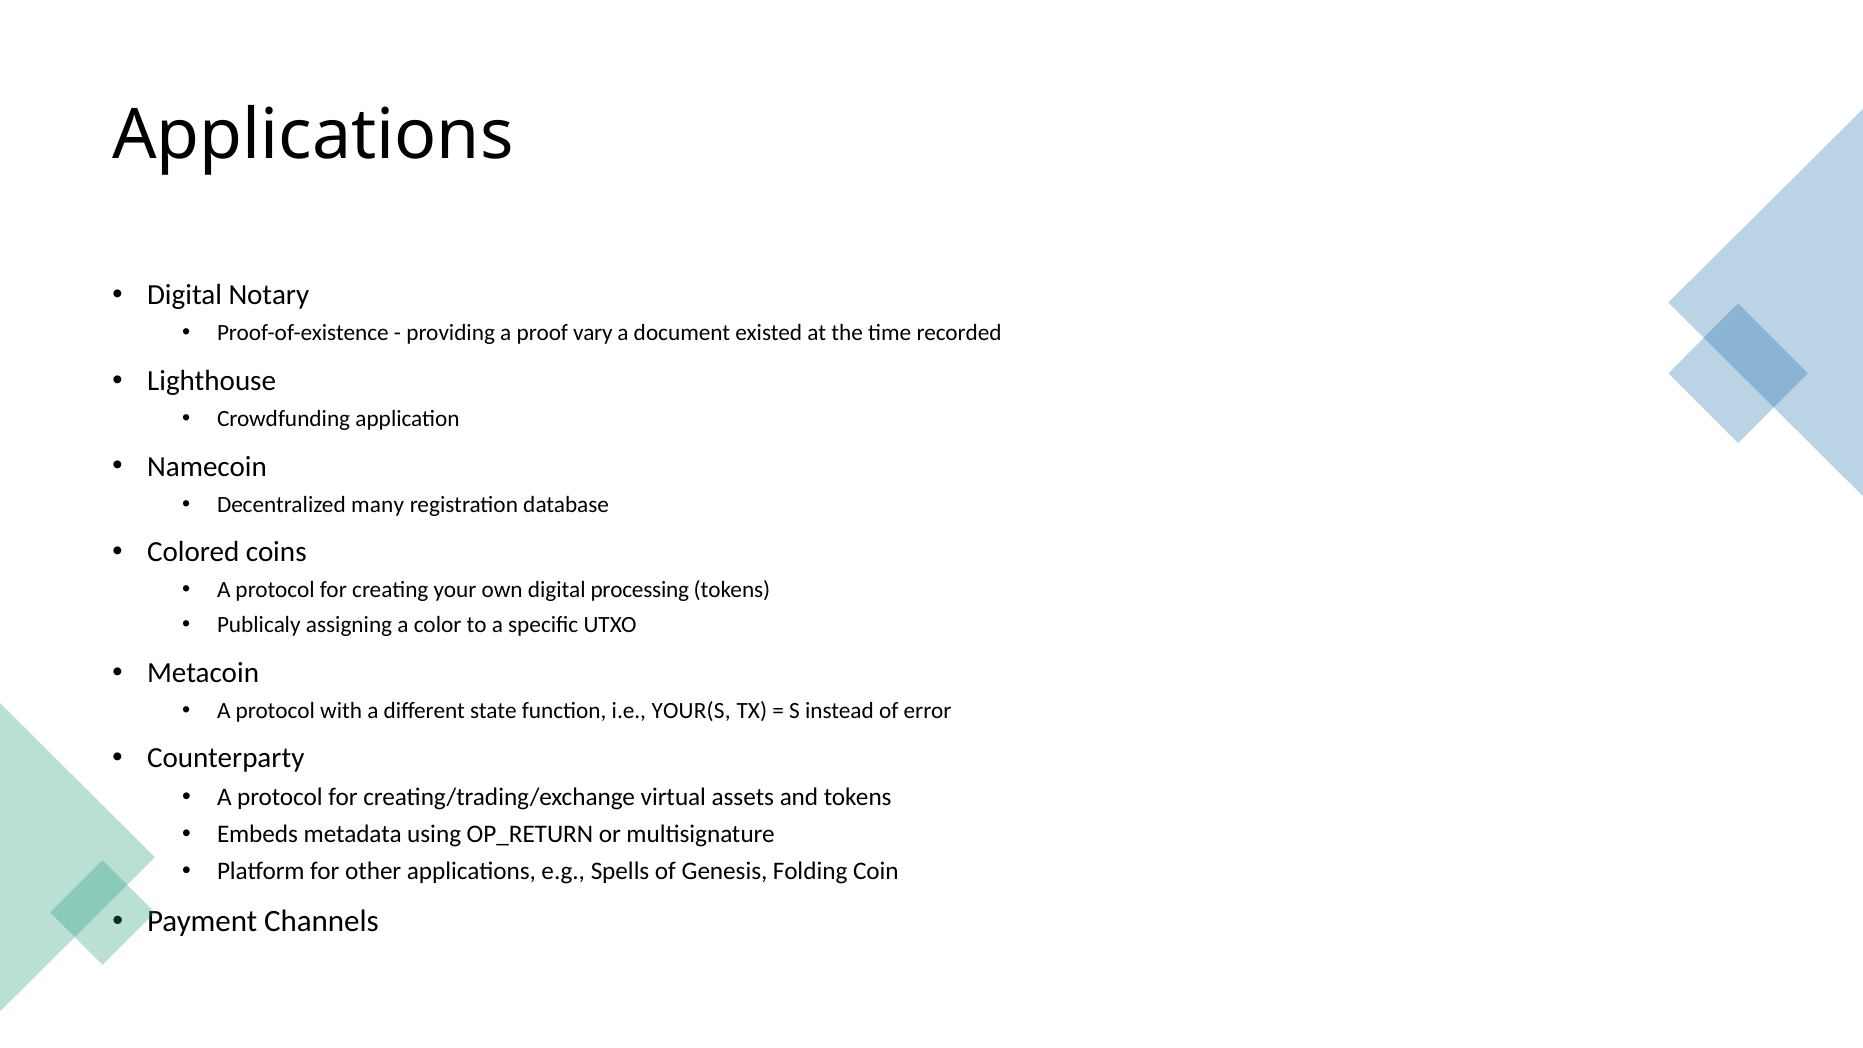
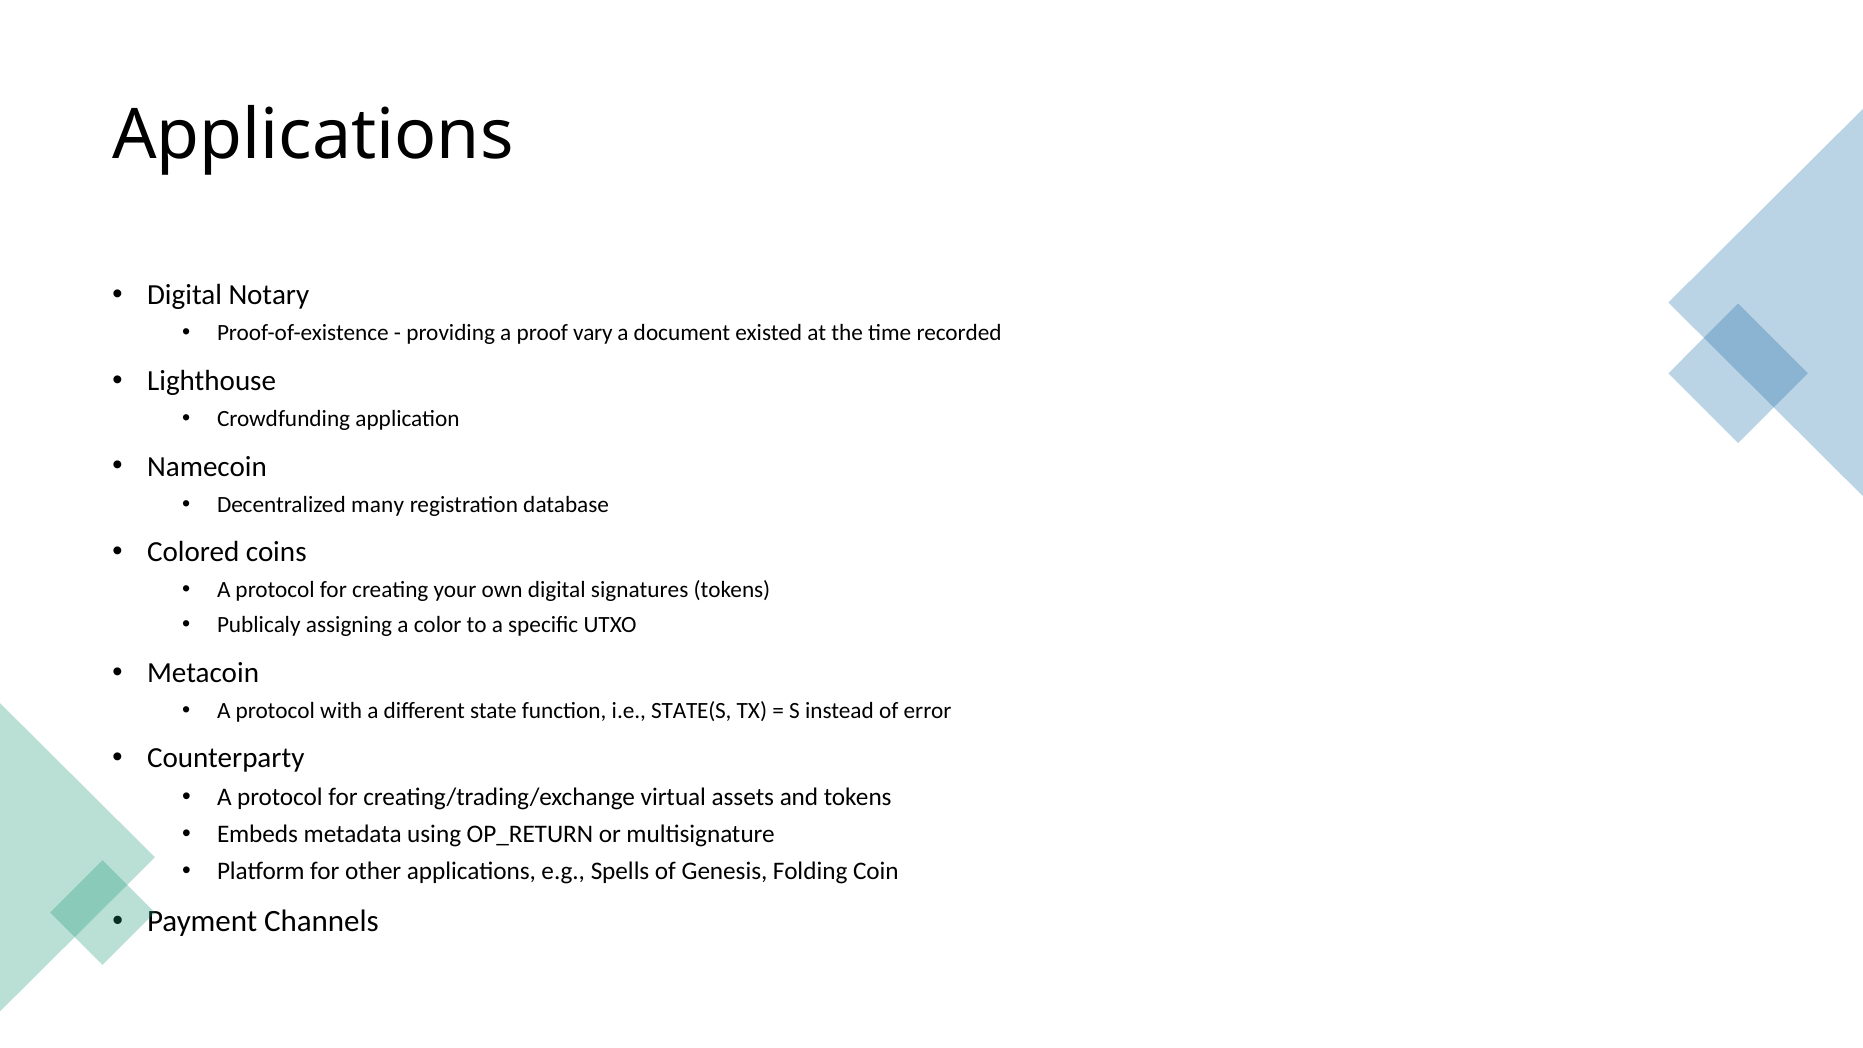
processing: processing -> signatures
YOUR(S: YOUR(S -> STATE(S
